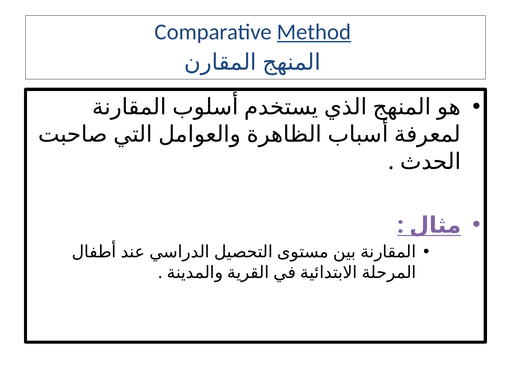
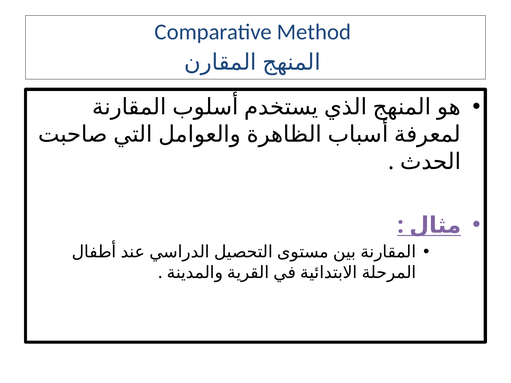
Method underline: present -> none
